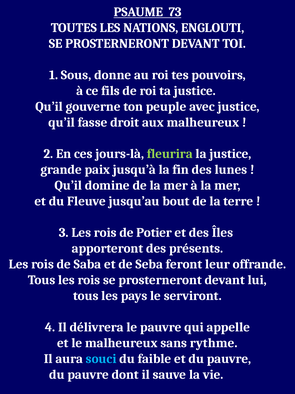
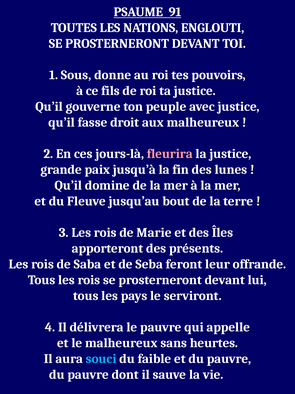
73: 73 -> 91
fleurira colour: light green -> pink
Potier: Potier -> Marie
rythme: rythme -> heurtes
